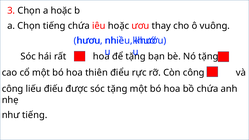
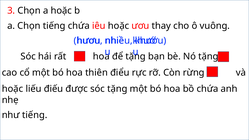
Còn công: công -> rừng
công at (13, 89): công -> hoặc
